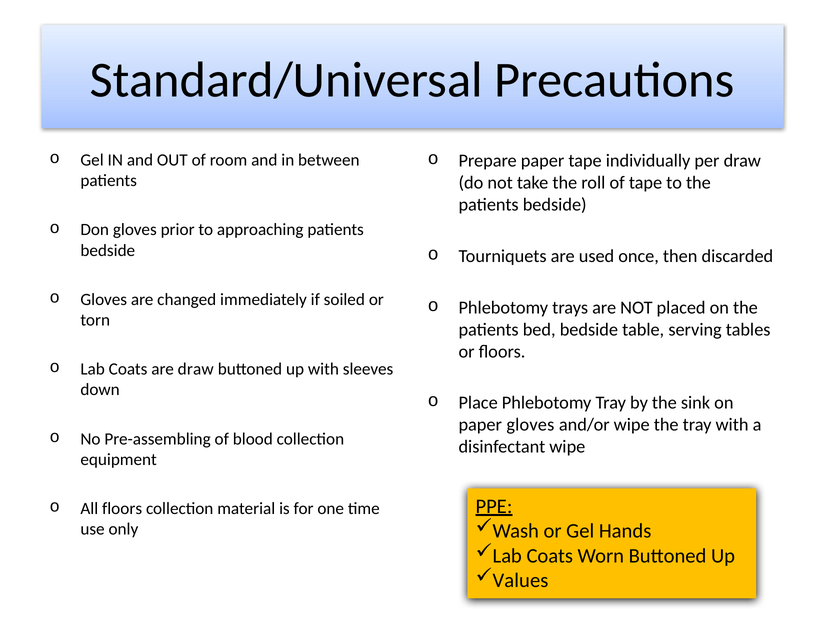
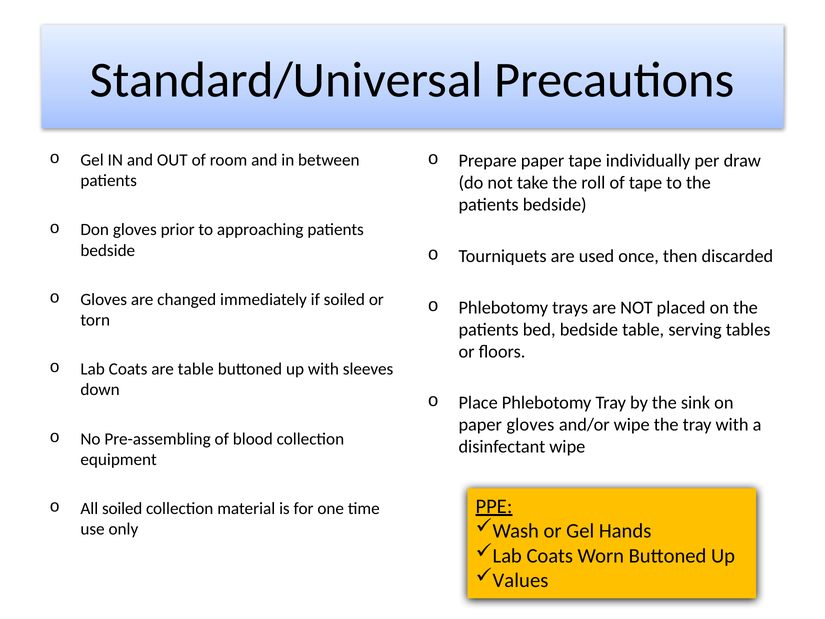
are draw: draw -> table
All floors: floors -> soiled
